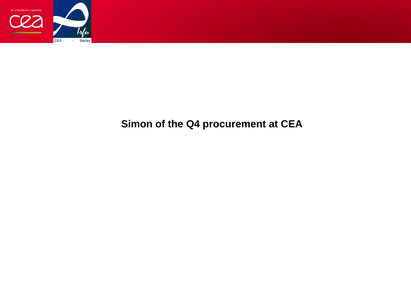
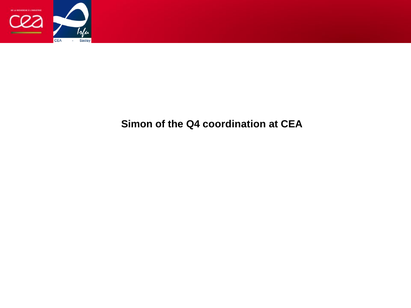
procurement: procurement -> coordination
